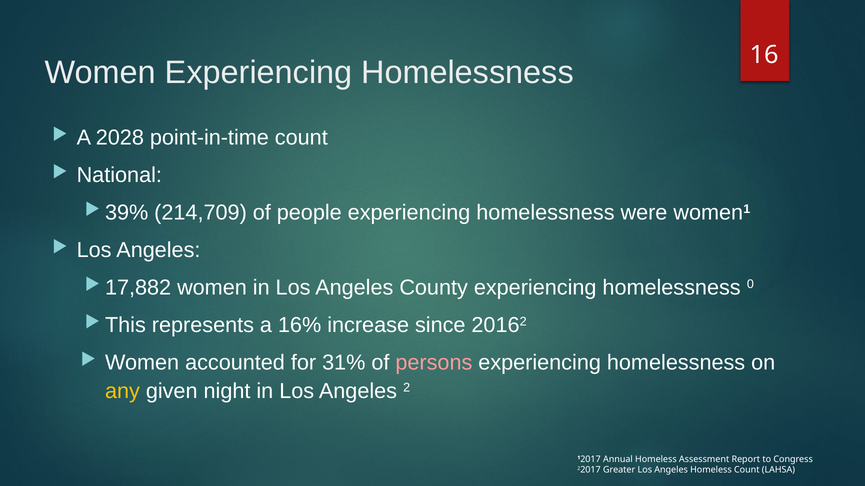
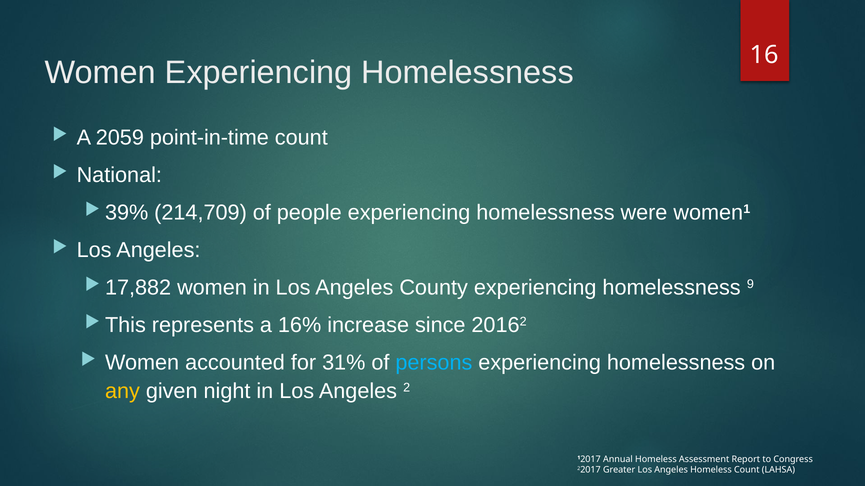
2028: 2028 -> 2059
0: 0 -> 9
persons colour: pink -> light blue
